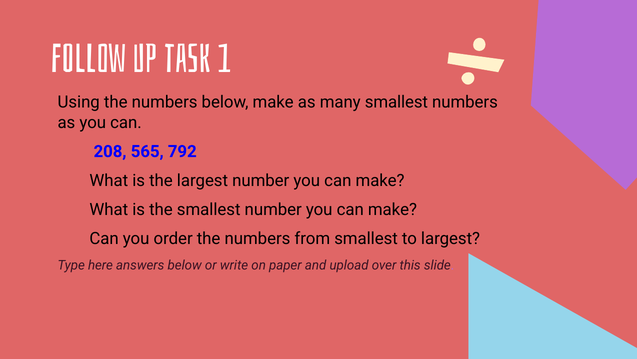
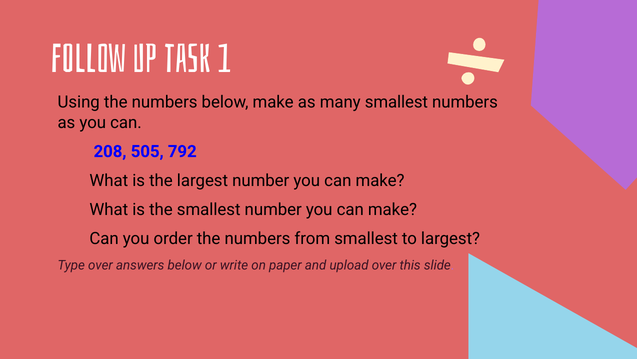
565: 565 -> 505
Type here: here -> over
